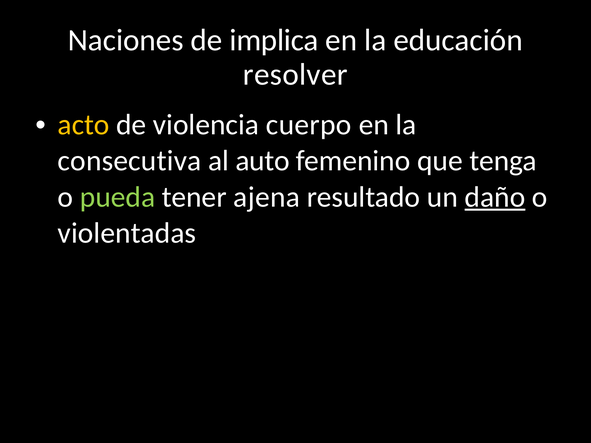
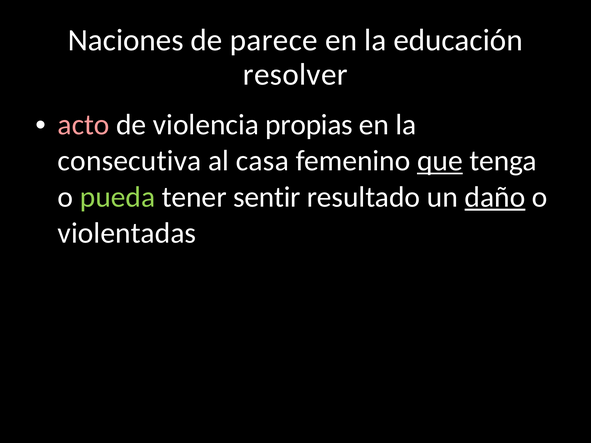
implica: implica -> parece
acto colour: yellow -> pink
cuerpo: cuerpo -> propias
auto: auto -> casa
que underline: none -> present
ajena: ajena -> sentir
